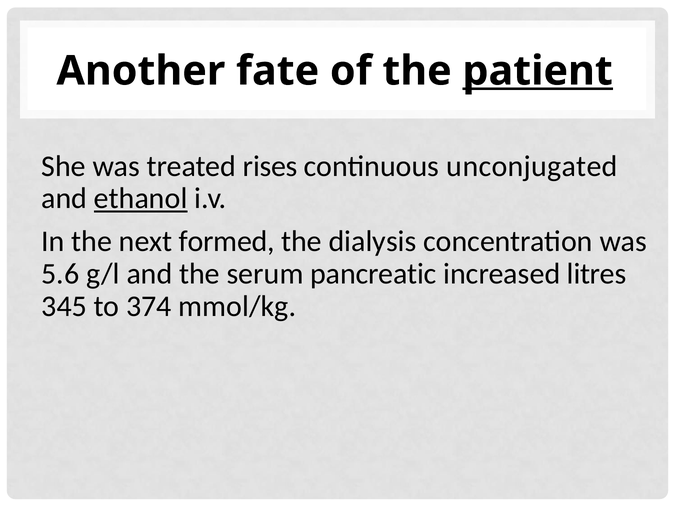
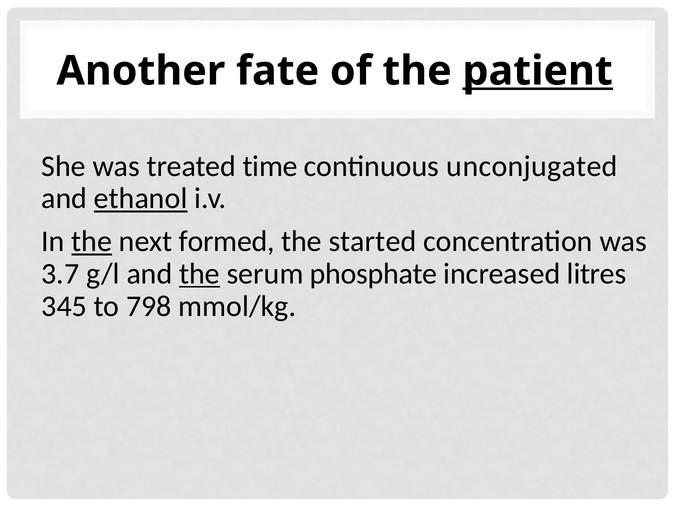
rises: rises -> time
the at (92, 242) underline: none -> present
dialysis: dialysis -> started
5.6: 5.6 -> 3.7
the at (200, 274) underline: none -> present
pancreatic: pancreatic -> phosphate
374: 374 -> 798
